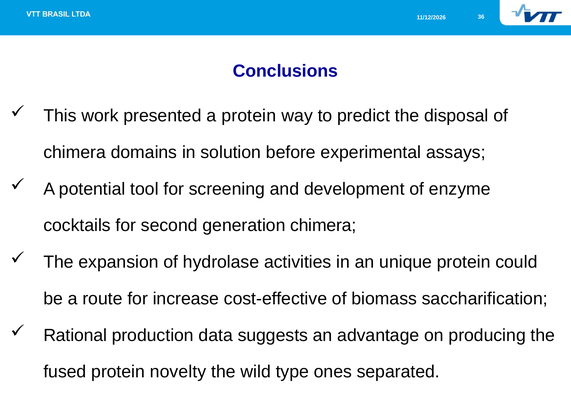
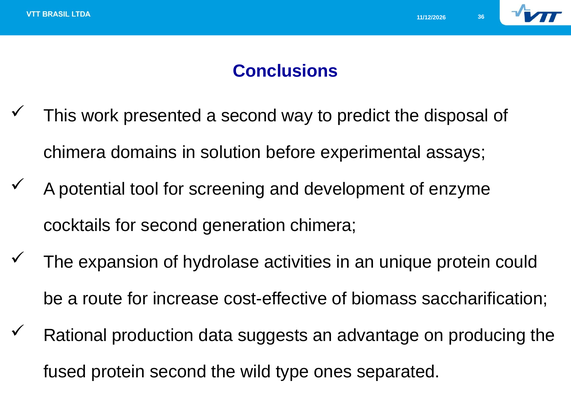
a protein: protein -> second
protein novelty: novelty -> second
